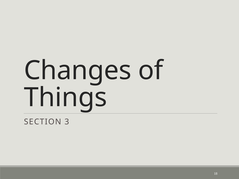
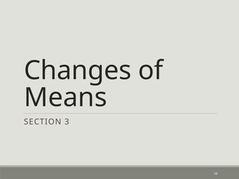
Things: Things -> Means
